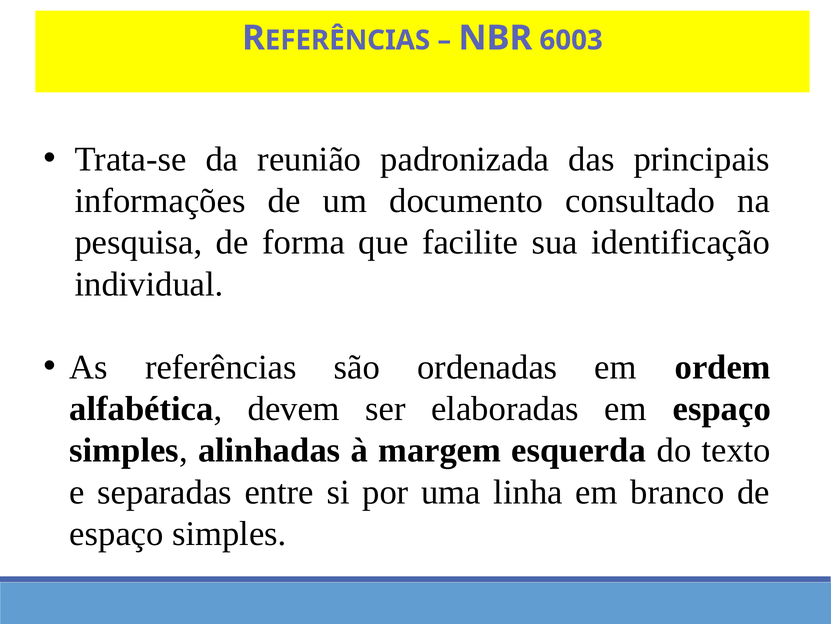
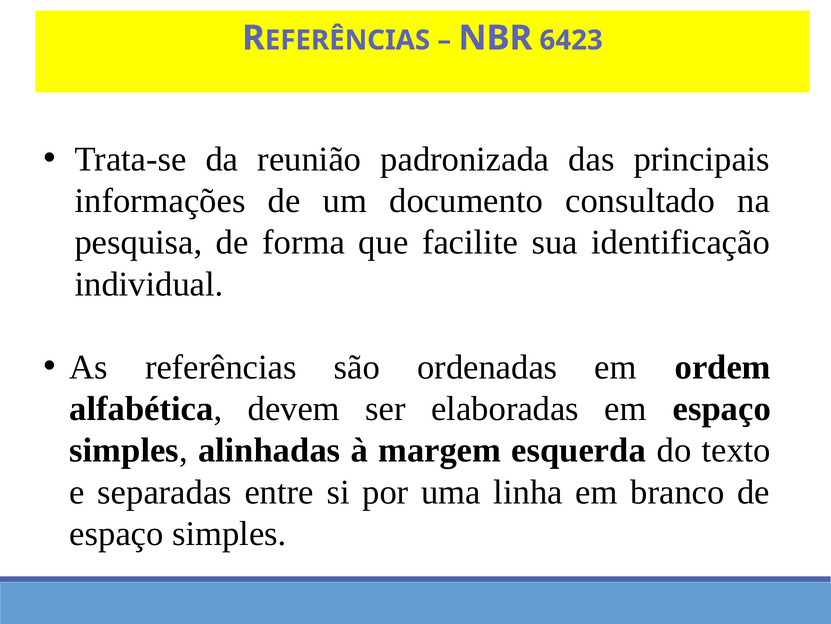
6003: 6003 -> 6423
